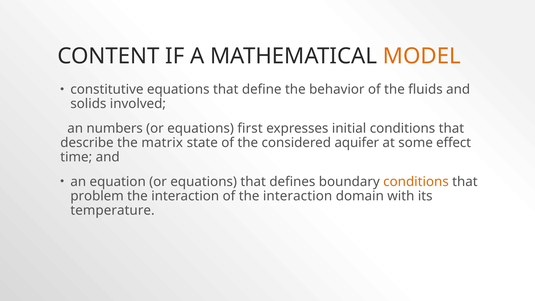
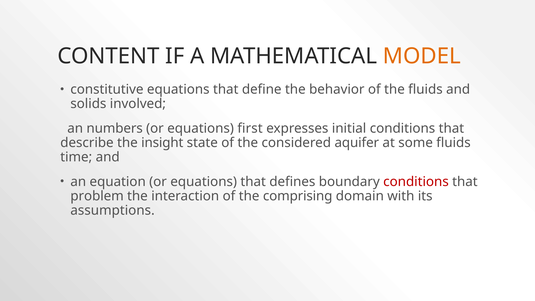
matrix: matrix -> insight
some effect: effect -> fluids
conditions at (416, 182) colour: orange -> red
of the interaction: interaction -> comprising
temperature: temperature -> assumptions
